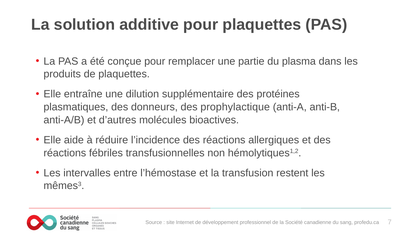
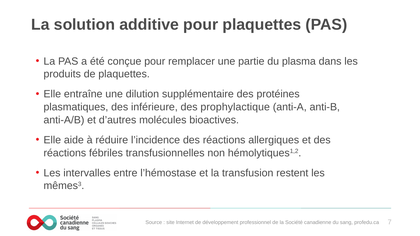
donneurs: donneurs -> inférieure
